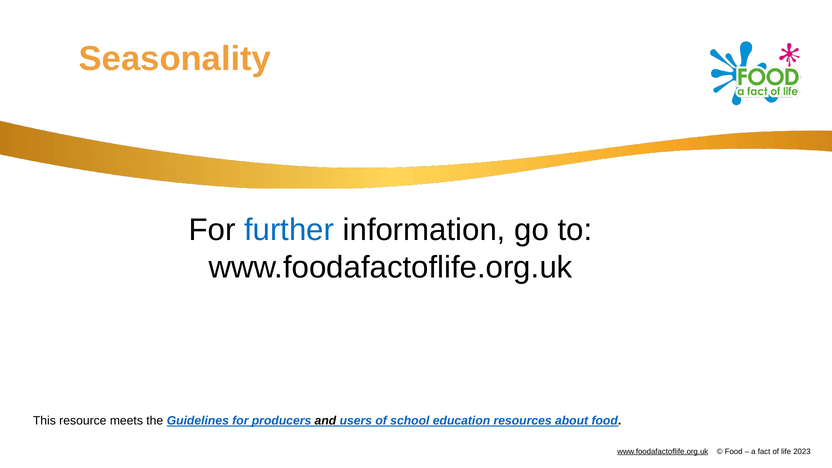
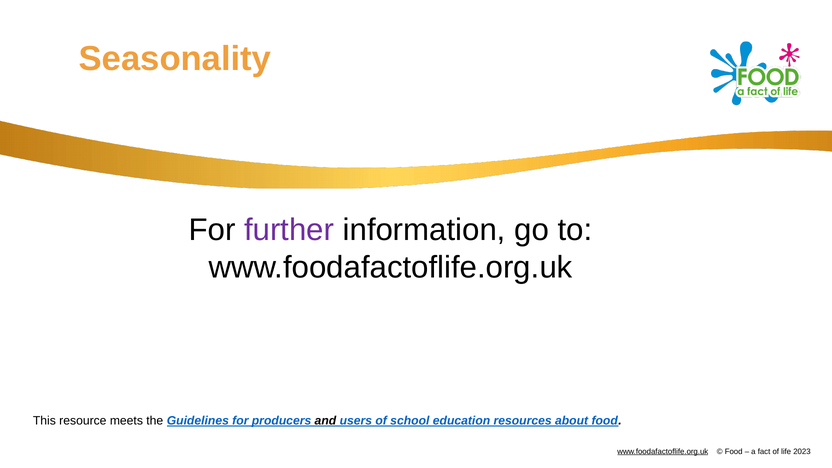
further colour: blue -> purple
